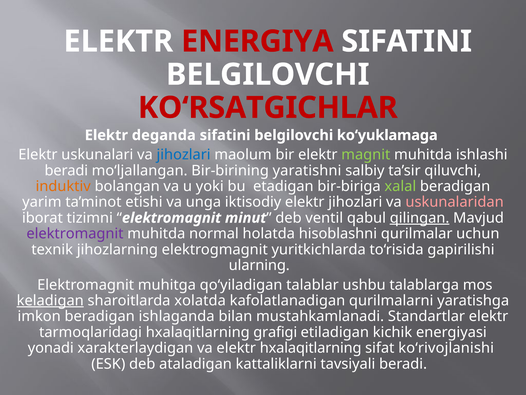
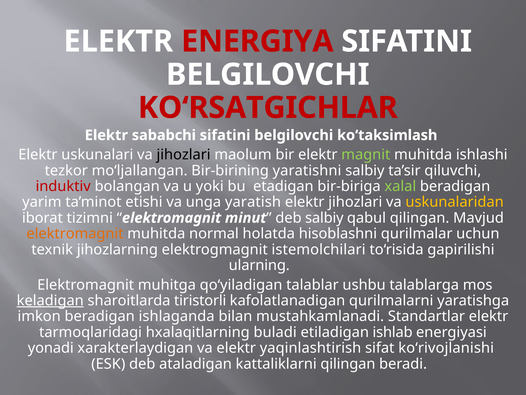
deganda: deganda -> sababchi
ko‘yuklamaga: ko‘yuklamaga -> ko‘taksimlash
jihozlari at (184, 155) colour: blue -> black
beradi at (66, 170): beradi -> tezkor
induktiv colour: orange -> red
iktisodiy: iktisodiy -> yaratish
uskunalaridan colour: pink -> yellow
deb ventil: ventil -> salbiy
qilingan at (420, 218) underline: present -> none
elektromagnit at (75, 233) colour: purple -> orange
yuritkichlarda: yuritkichlarda -> istemolchilari
xolatda: xolatda -> tiristorli
grafigi: grafigi -> buladi
kichik: kichik -> ishlab
elektr hxalaqitlarning: hxalaqitlarning -> yaqinlashtirish
kattaliklarni tavsiyali: tavsiyali -> qilingan
